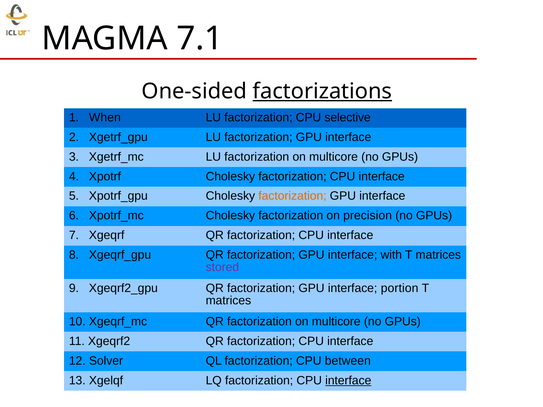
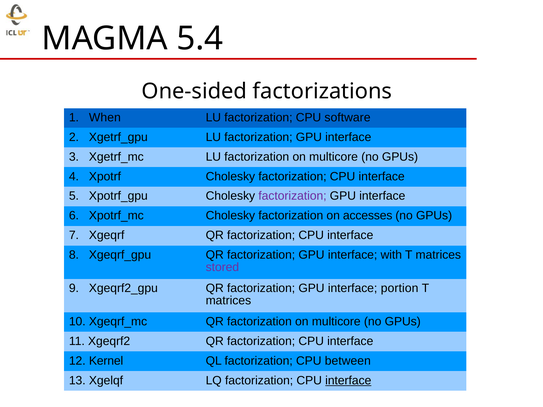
7.1: 7.1 -> 5.4
factorizations underline: present -> none
selective: selective -> software
factorization at (292, 196) colour: orange -> purple
precision: precision -> accesses
Solver: Solver -> Kernel
